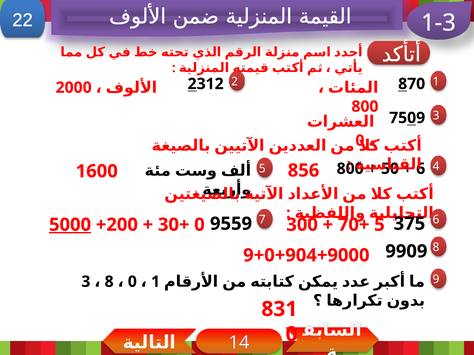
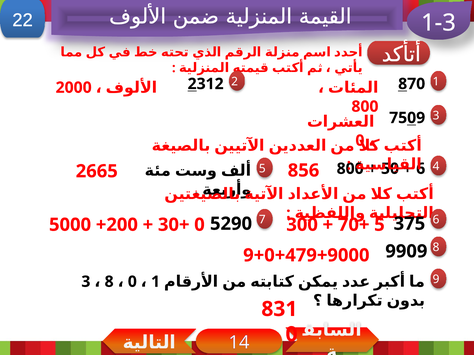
1600: 1600 -> 2665
9559: 9559 -> 5290
5000 underline: present -> none
9+0+904+9000: 9+0+904+9000 -> 9+0+479+9000
